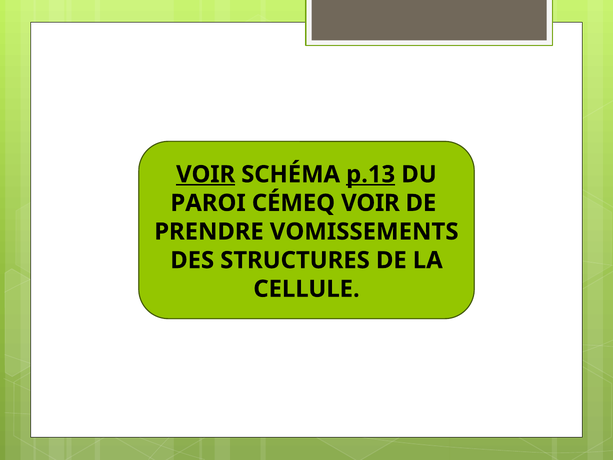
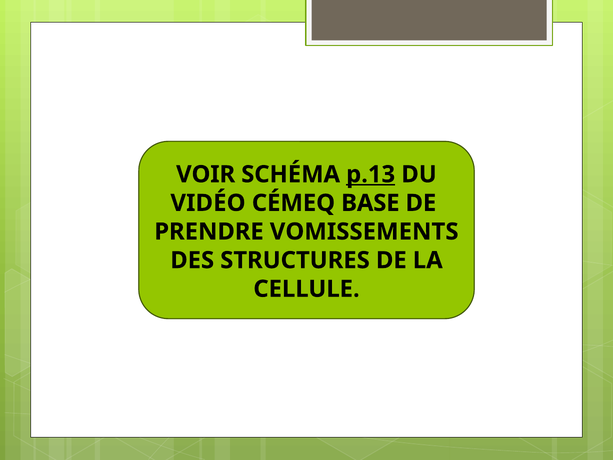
VOIR at (206, 174) underline: present -> none
PAROI: PAROI -> VIDÉO
CÉMEQ VOIR: VOIR -> BASE
